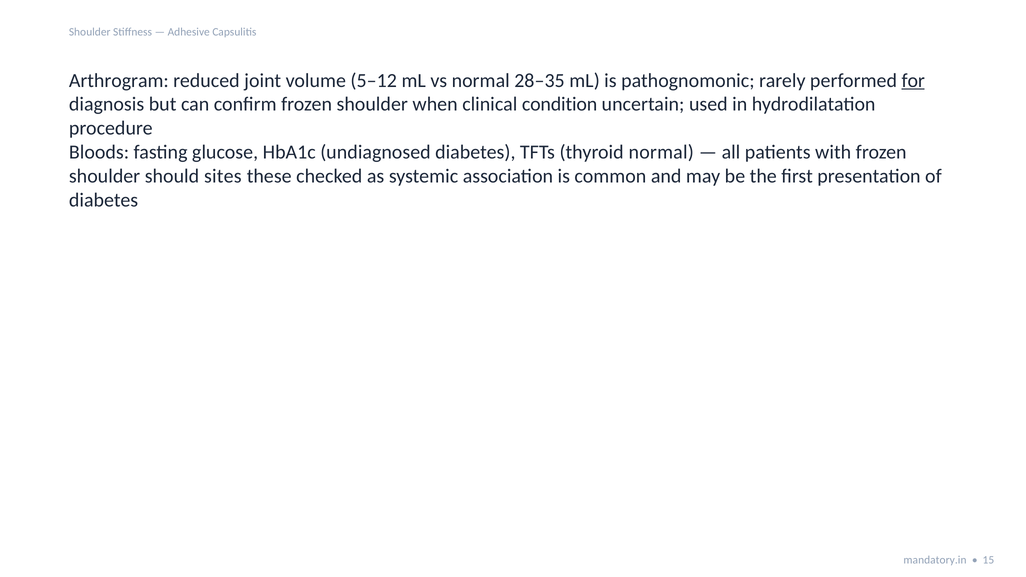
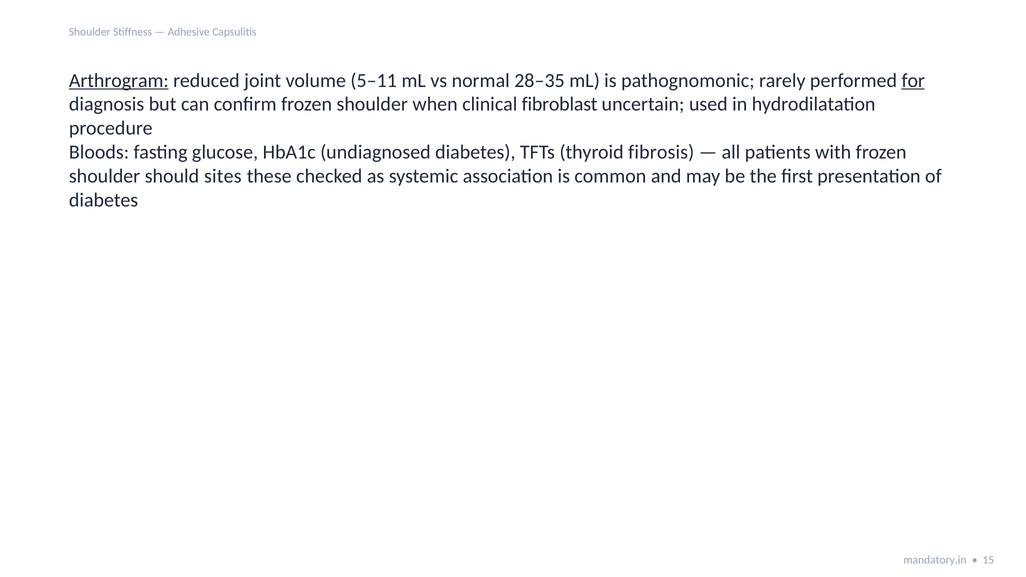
Arthrogram underline: none -> present
5–12: 5–12 -> 5–11
condition: condition -> fibroblast
thyroid normal: normal -> fibrosis
